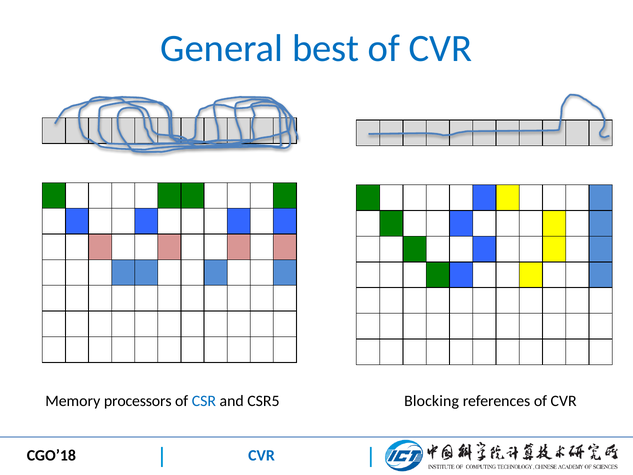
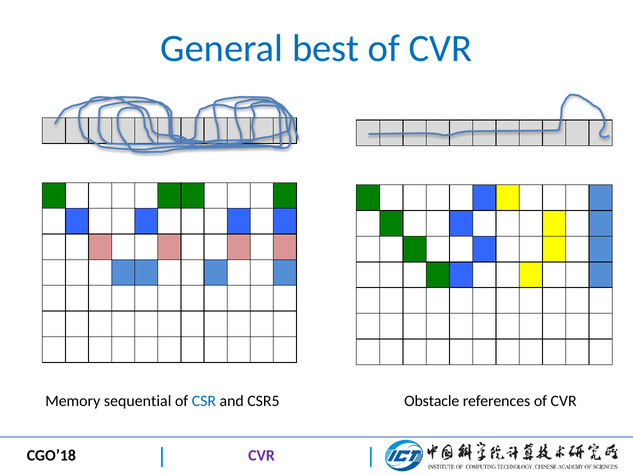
processors: processors -> sequential
Blocking: Blocking -> Obstacle
CVR at (262, 455) colour: blue -> purple
